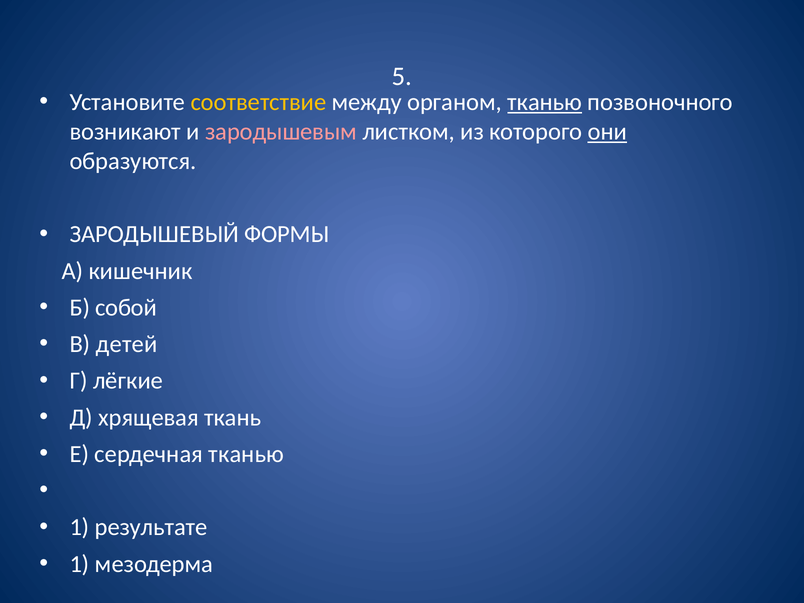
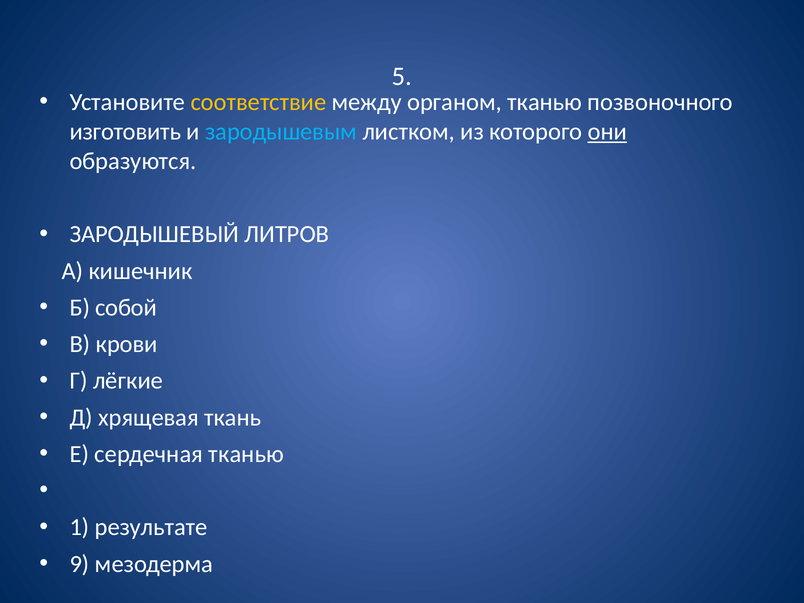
тканью at (545, 102) underline: present -> none
возникают: возникают -> изготовить
зародышевым colour: pink -> light blue
ФОРМЫ: ФОРМЫ -> ЛИТРОВ
детей: детей -> крови
1 at (80, 564): 1 -> 9
